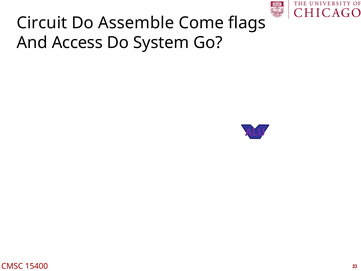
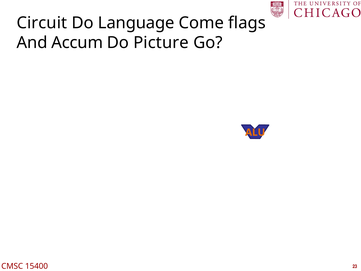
Assemble: Assemble -> Language
Access: Access -> Accum
System: System -> Picture
ALU colour: purple -> orange
